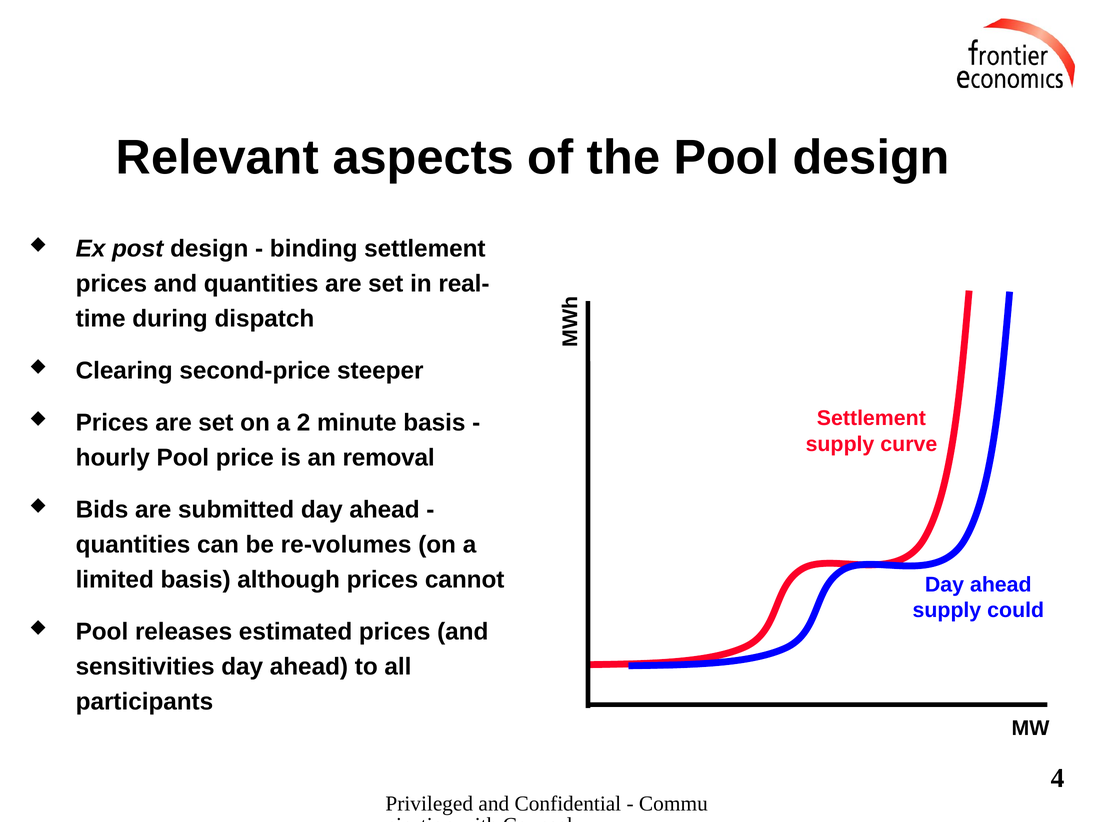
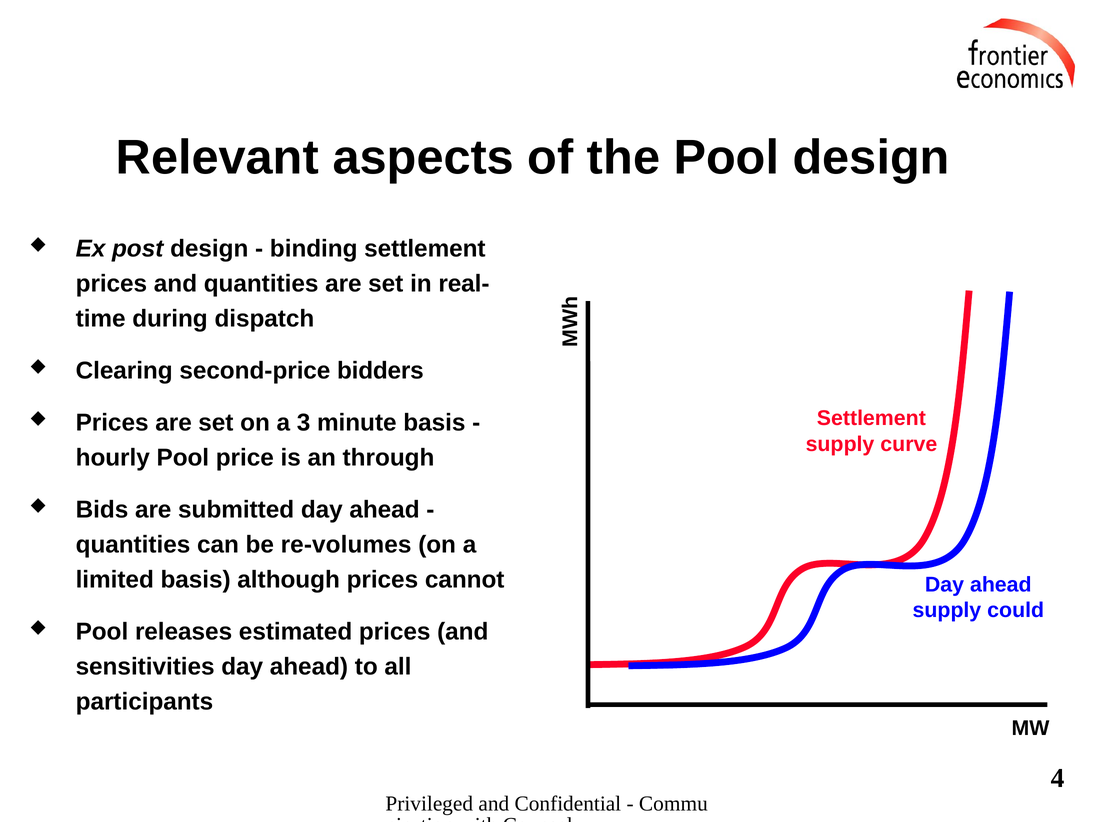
steeper: steeper -> bidders
2: 2 -> 3
removal: removal -> through
